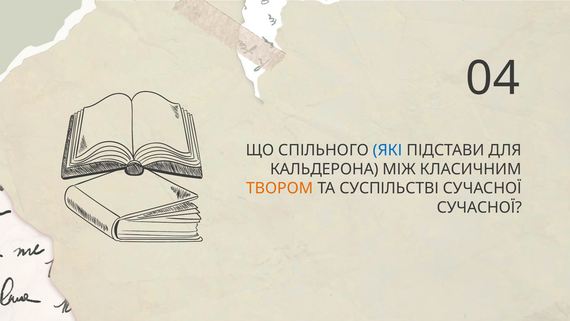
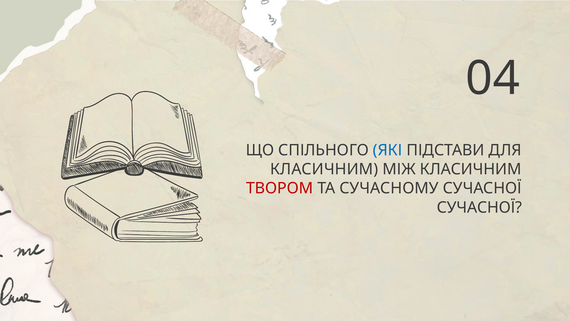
КАЛЬДЕРОНА at (324, 169): КАЛЬДЕРОНА -> КЛАСИЧНИМ
ТВОРОМ colour: orange -> red
СУСПІЛЬСТВІ: СУСПІЛЬСТВІ -> СУЧАСНОМУ
